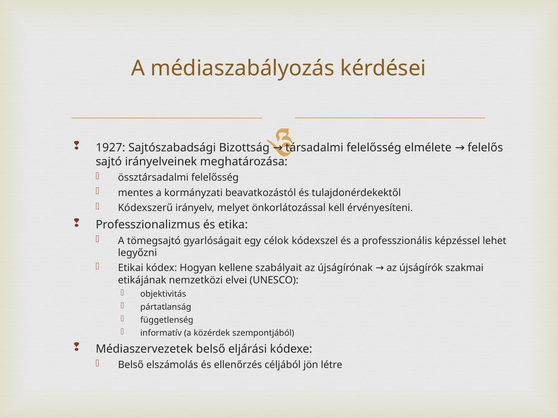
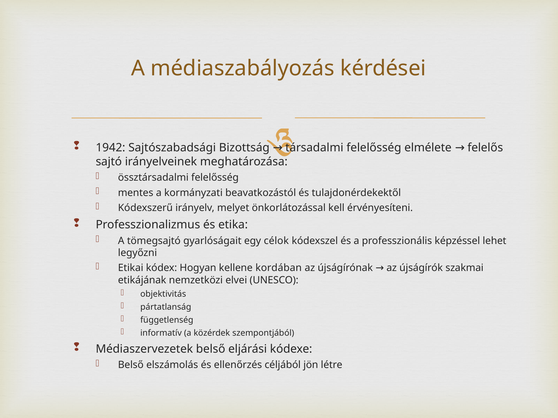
1927: 1927 -> 1942
szabályait: szabályait -> kordában
